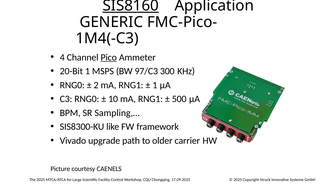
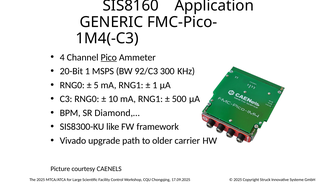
SIS8160 underline: present -> none
97/C3: 97/C3 -> 92/C3
2: 2 -> 5
Sampling,…: Sampling,… -> Diamond,…
